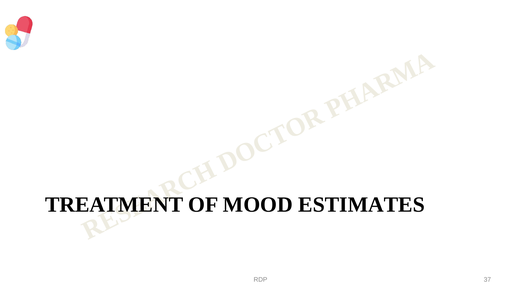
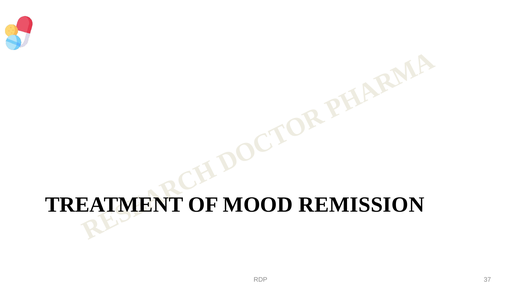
ESTIMATES: ESTIMATES -> REMISSION
